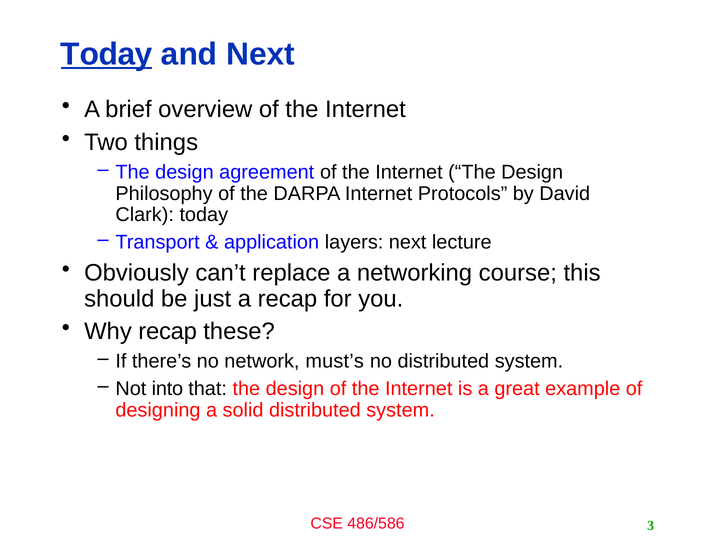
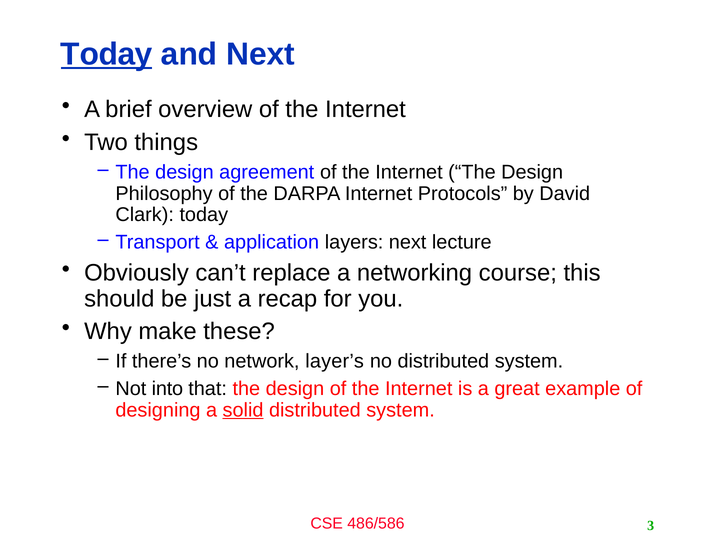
Why recap: recap -> make
must’s: must’s -> layer’s
solid underline: none -> present
